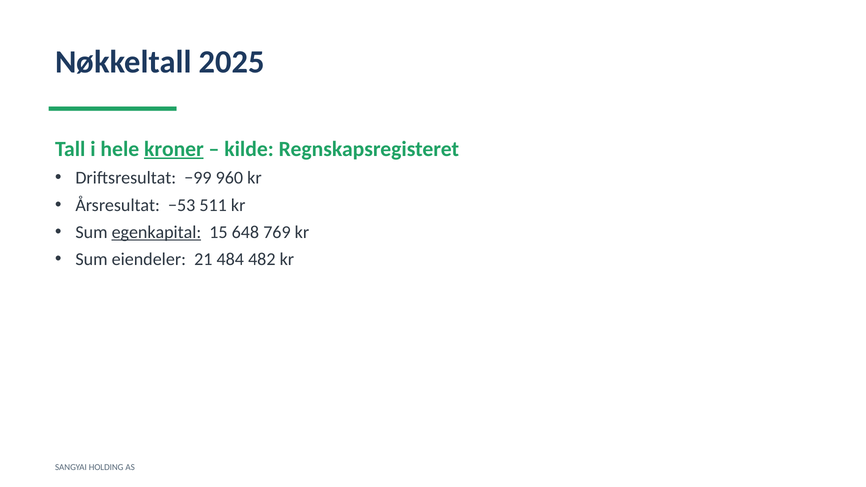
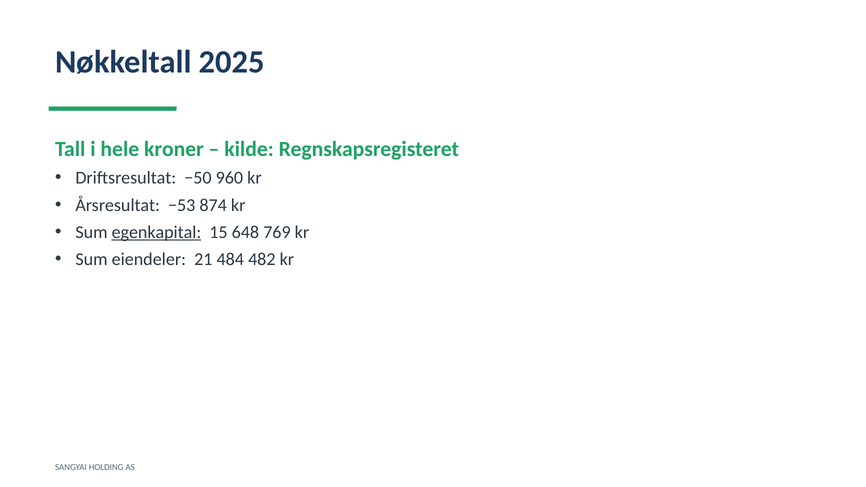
kroner underline: present -> none
−99: −99 -> −50
511: 511 -> 874
